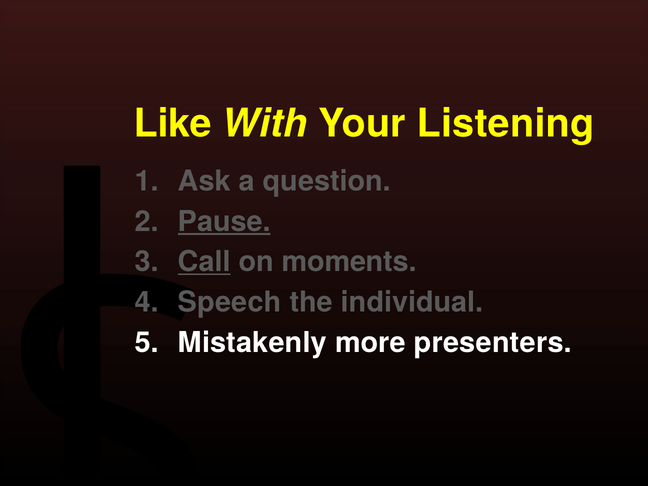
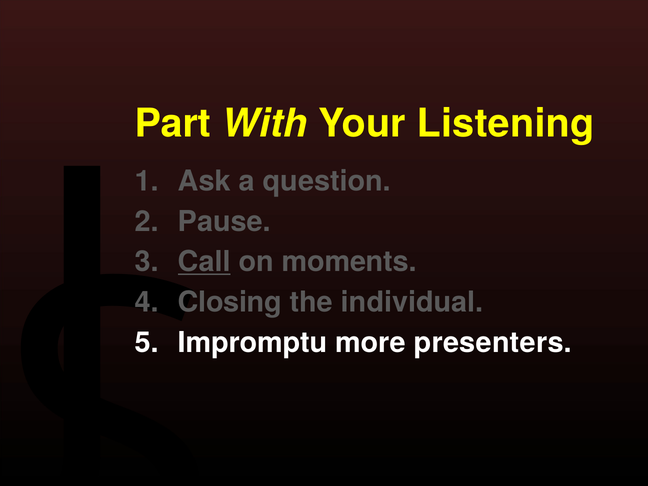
Like: Like -> Part
Pause underline: present -> none
Speech: Speech -> Closing
Mistakenly: Mistakenly -> Impromptu
